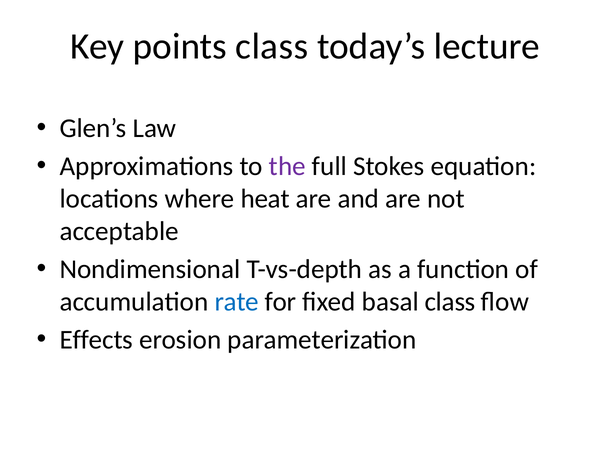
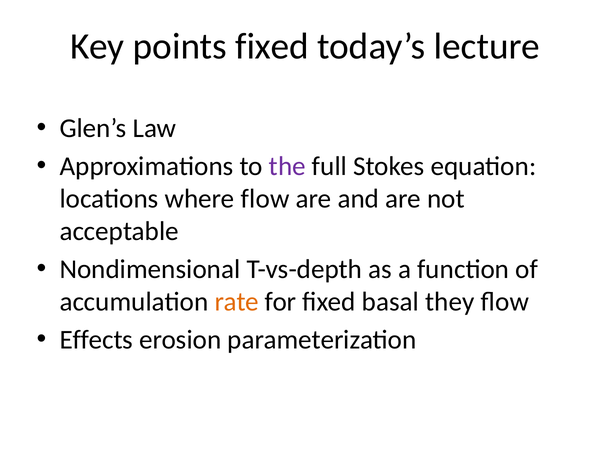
points class: class -> fixed
where heat: heat -> flow
rate colour: blue -> orange
basal class: class -> they
